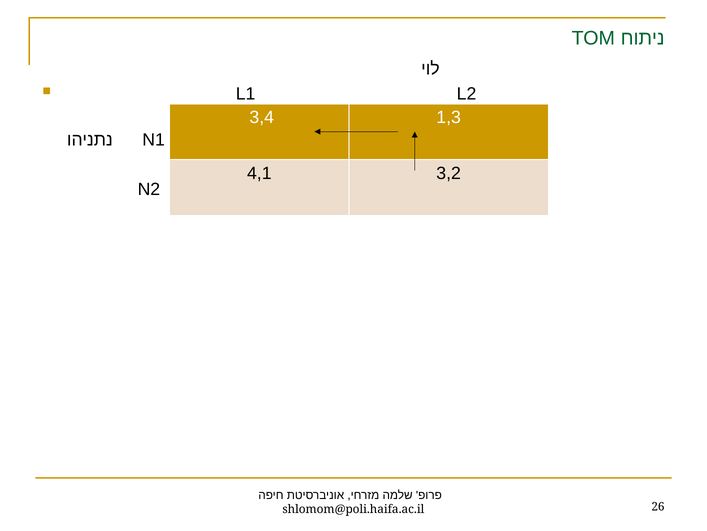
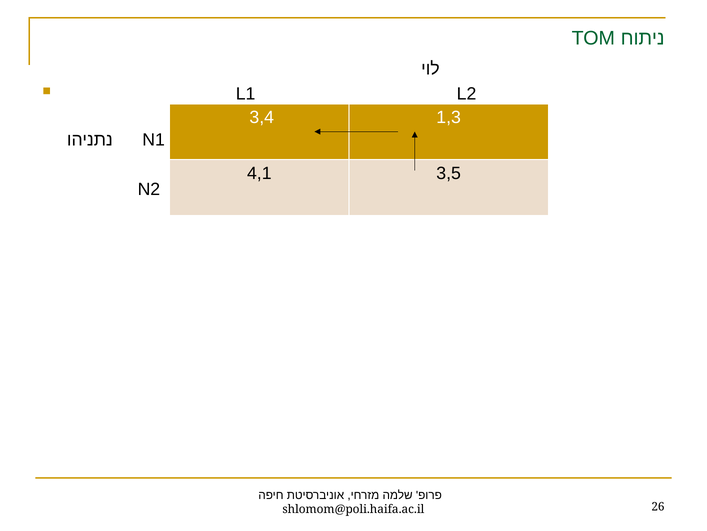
3,2: 3,2 -> 3,5
